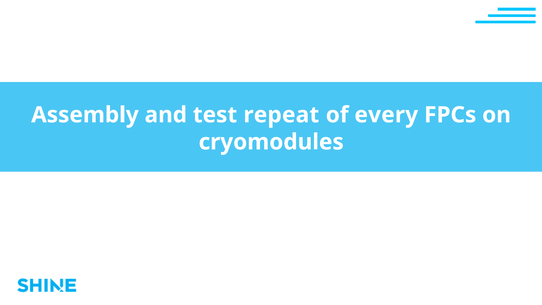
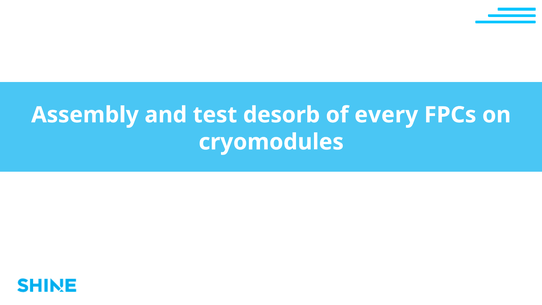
repeat: repeat -> desorb
